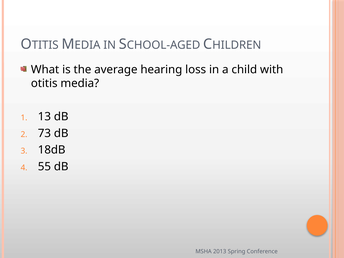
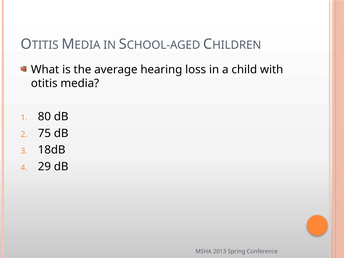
13: 13 -> 80
73: 73 -> 75
55: 55 -> 29
